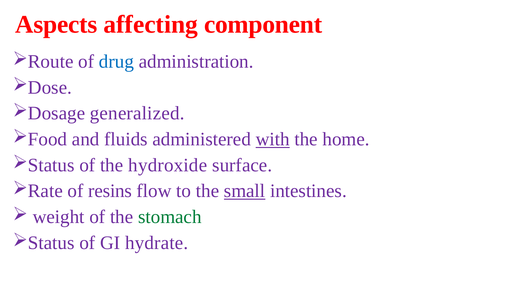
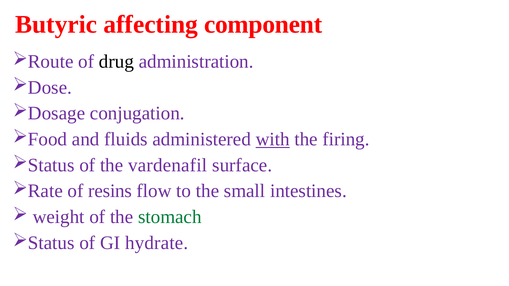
Aspects: Aspects -> Butyric
drug colour: blue -> black
generalized: generalized -> conjugation
home: home -> firing
hydroxide: hydroxide -> vardenafil
small underline: present -> none
